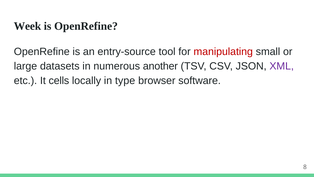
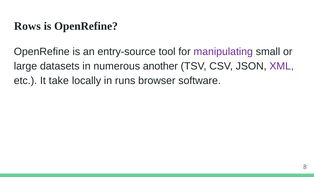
Week: Week -> Rows
manipulating colour: red -> purple
cells: cells -> take
type: type -> runs
